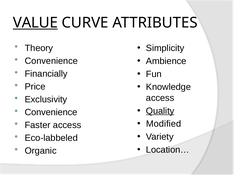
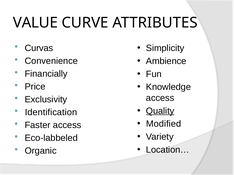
VALUE underline: present -> none
Theory: Theory -> Curvas
Convenience at (51, 113): Convenience -> Identification
